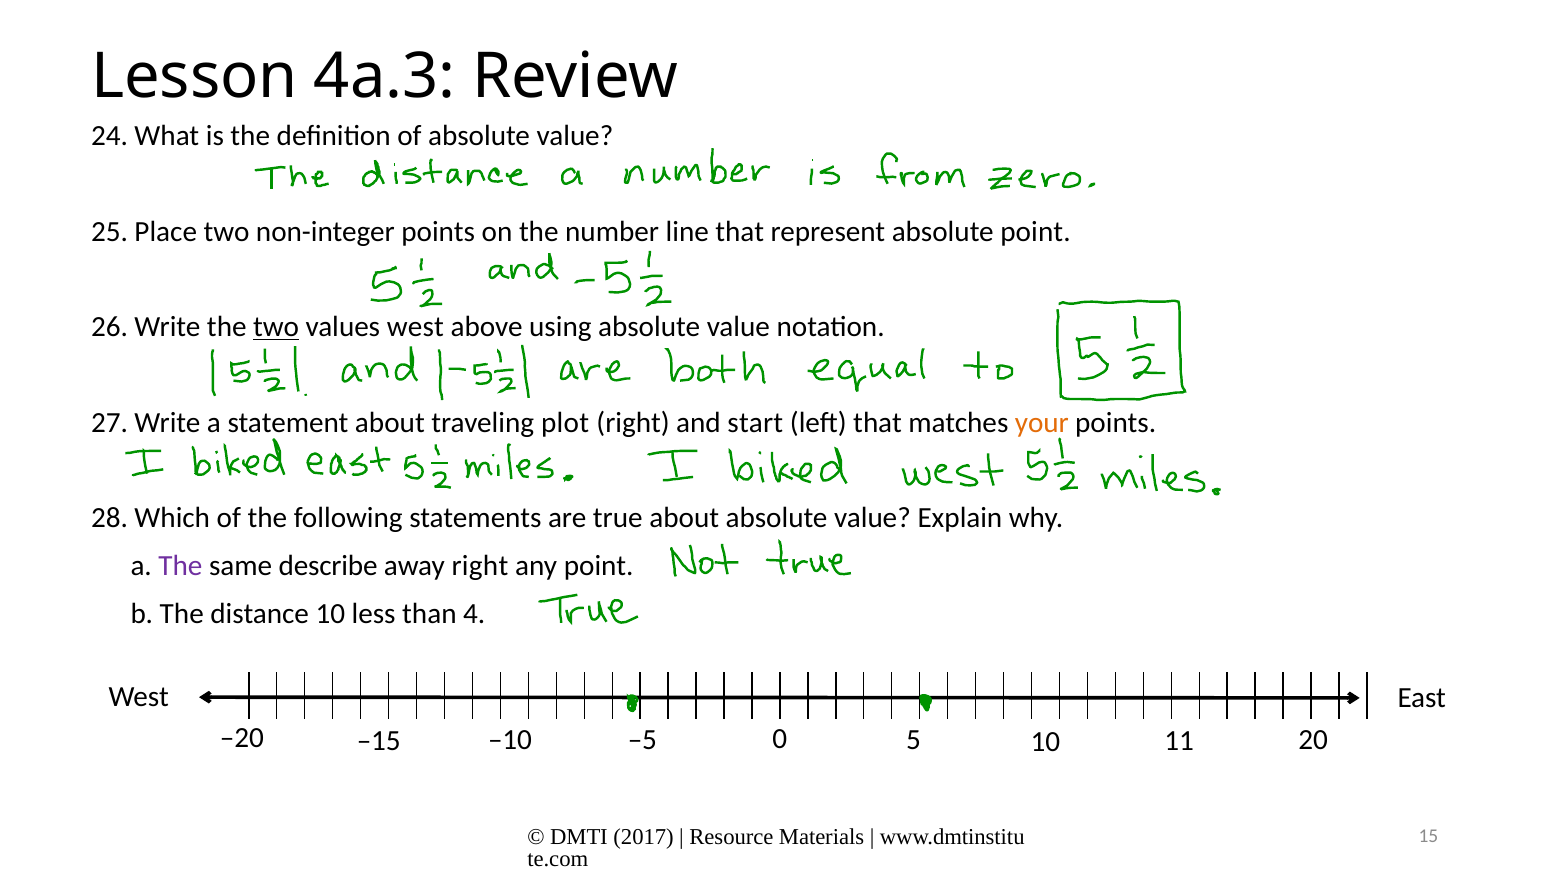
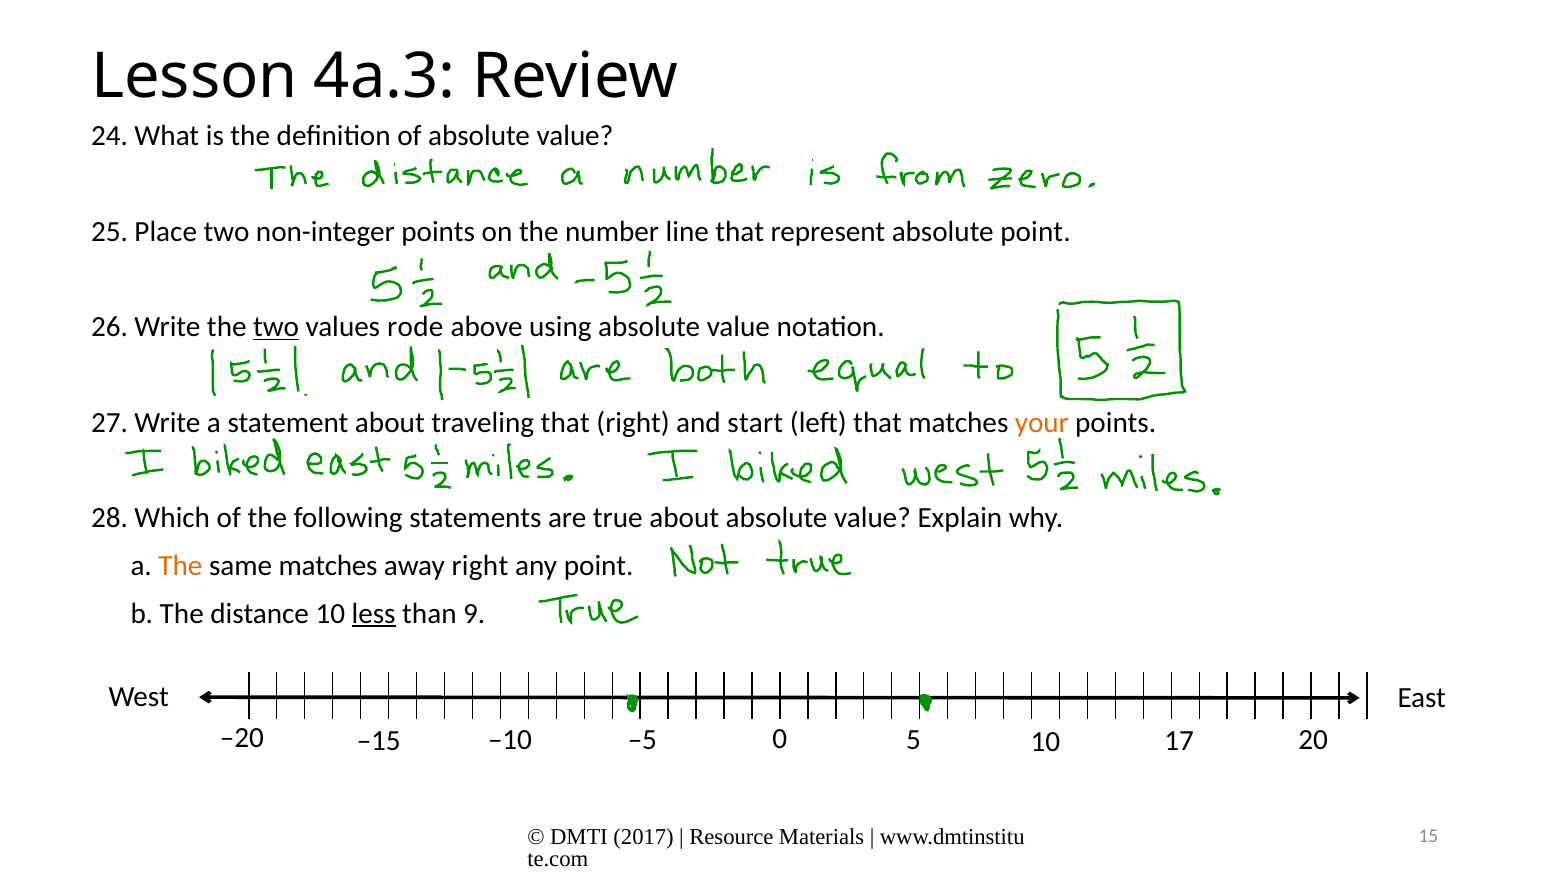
values west: west -> rode
traveling plot: plot -> that
The at (180, 566) colour: purple -> orange
same describe: describe -> matches
less underline: none -> present
4: 4 -> 9
11: 11 -> 17
